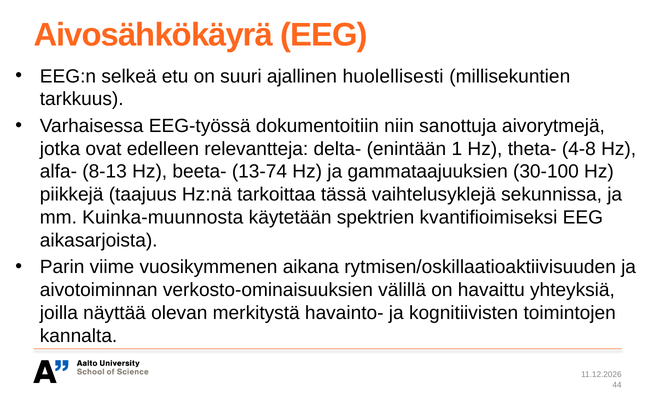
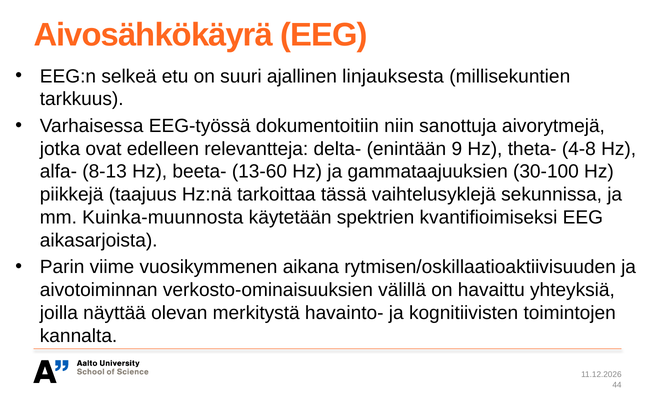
huolellisesti: huolellisesti -> linjauksesta
1: 1 -> 9
13-74: 13-74 -> 13-60
